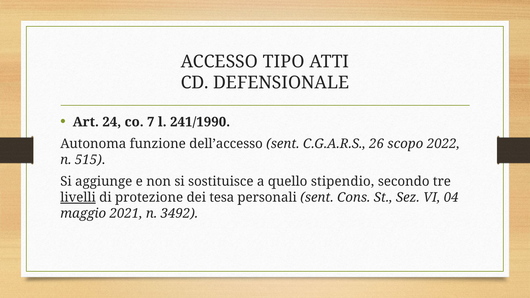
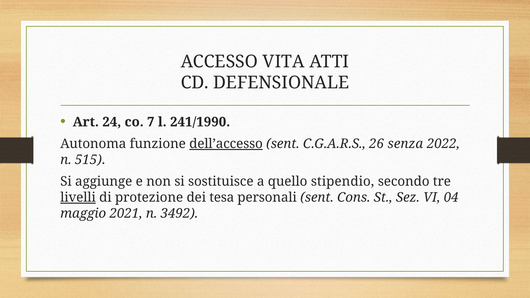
TIPO: TIPO -> VITA
dell’accesso underline: none -> present
scopo: scopo -> senza
